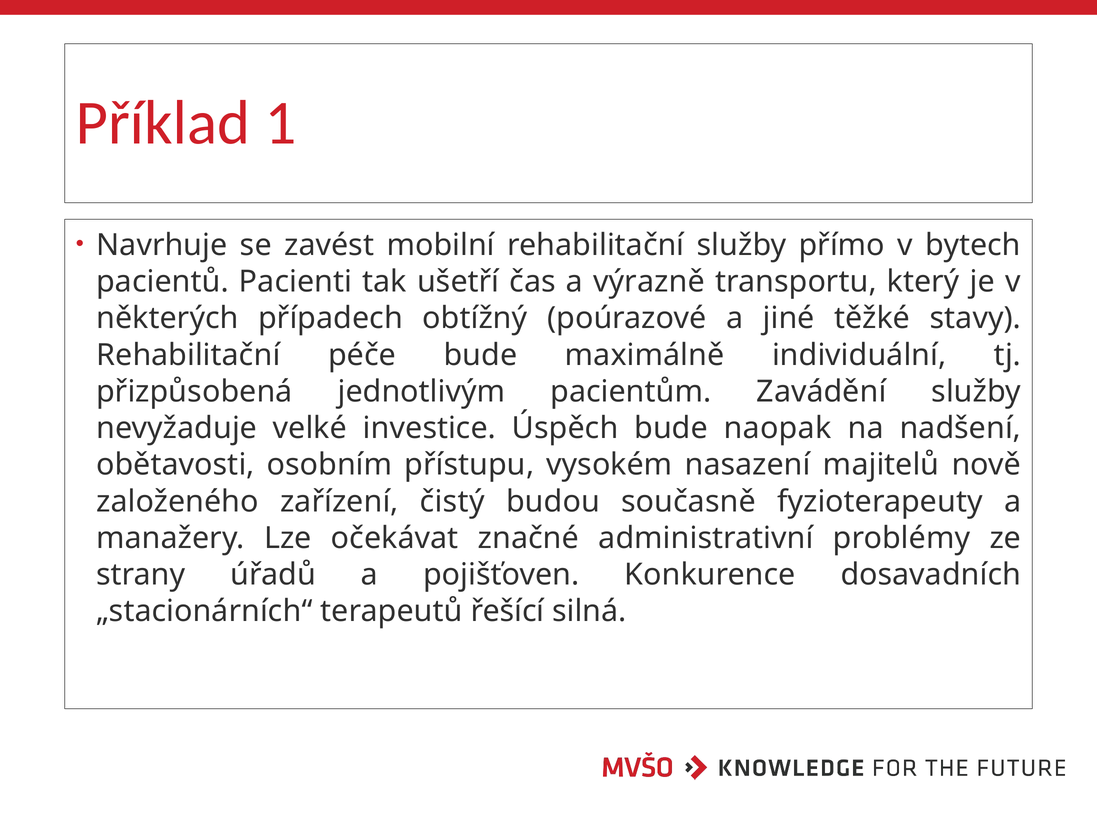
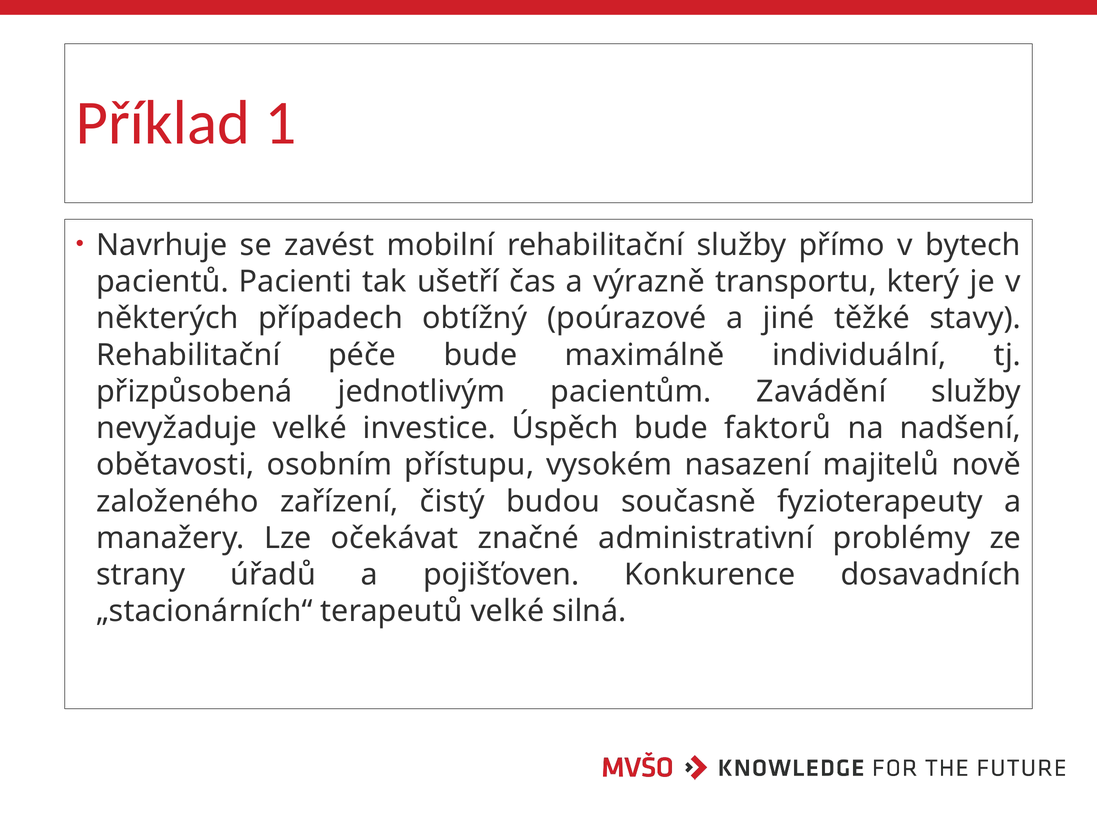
naopak: naopak -> faktorů
terapeutů řešící: řešící -> velké
